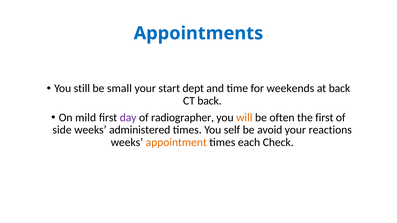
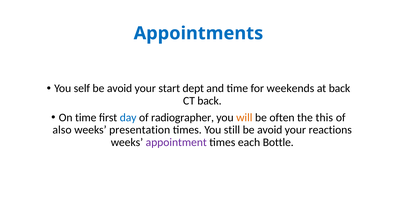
still: still -> self
small at (119, 89): small -> avoid
On mild: mild -> time
day colour: purple -> blue
the first: first -> this
side: side -> also
administered: administered -> presentation
self: self -> still
appointment colour: orange -> purple
Check: Check -> Bottle
